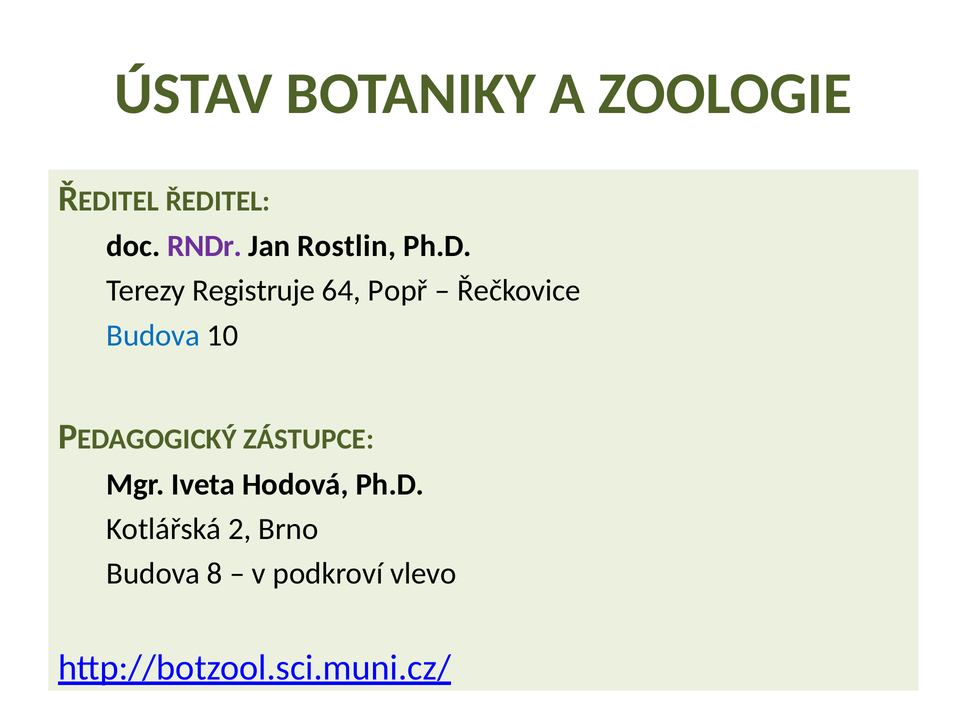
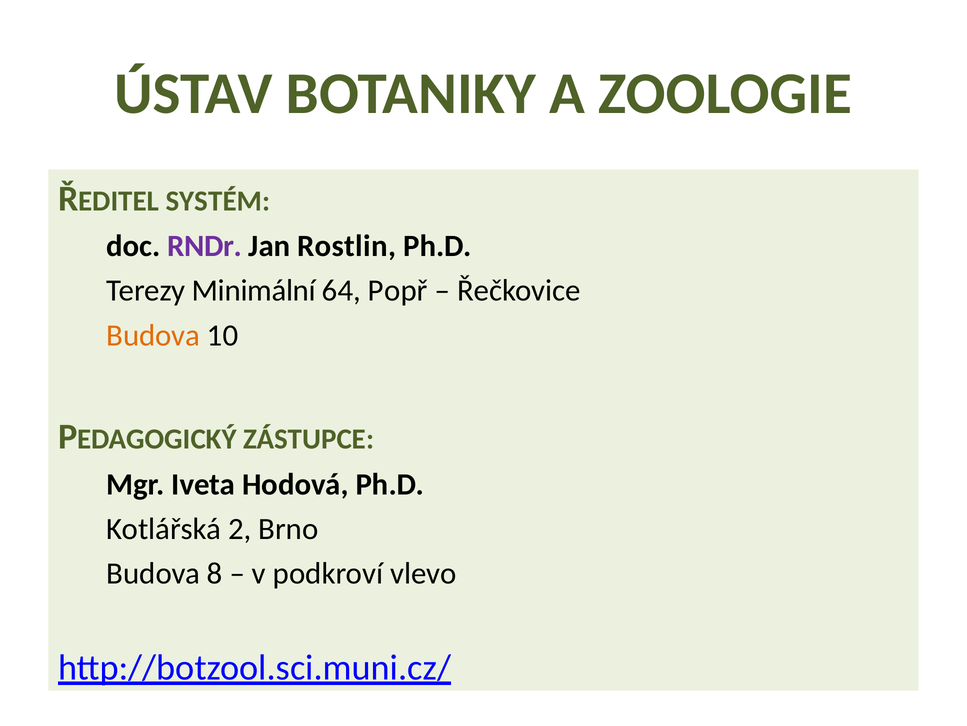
ŘEDITEL: ŘEDITEL -> SYSTÉM
Registruje: Registruje -> Minimální
Budova at (153, 335) colour: blue -> orange
